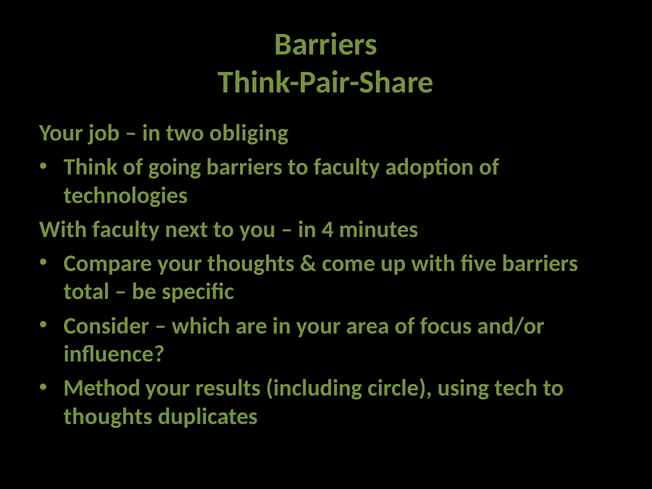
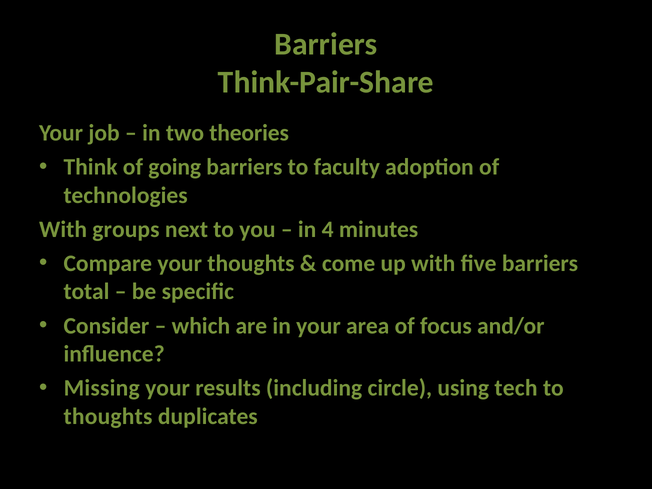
obliging: obliging -> theories
With faculty: faculty -> groups
Method: Method -> Missing
